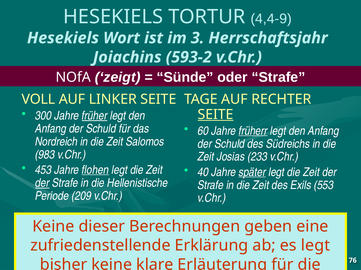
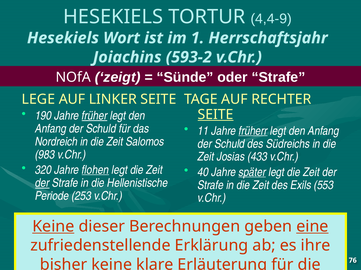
3: 3 -> 1
VOLL: VOLL -> LEGE
300: 300 -> 190
60: 60 -> 11
233: 233 -> 433
453: 453 -> 320
209: 209 -> 253
Keine at (53, 227) underline: none -> present
eine underline: none -> present
es legt: legt -> ihre
